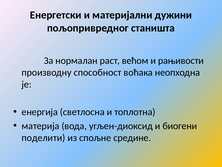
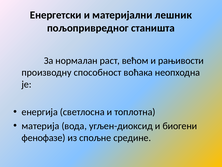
дужини: дужини -> лешник
поделити: поделити -> фенофазе
